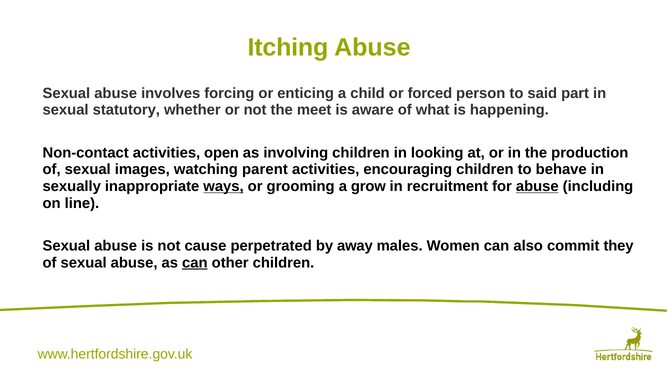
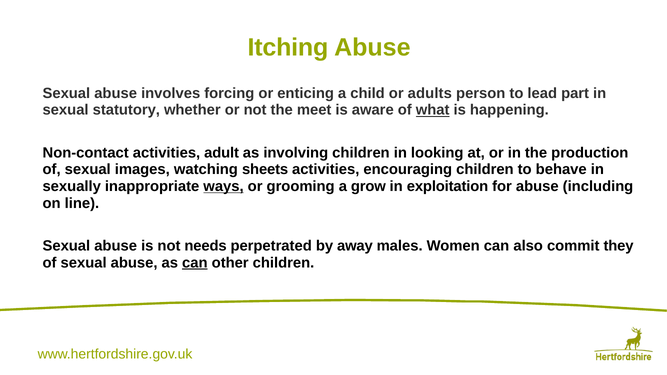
forced: forced -> adults
said: said -> lead
what underline: none -> present
open: open -> adult
parent: parent -> sheets
recruitment: recruitment -> exploitation
abuse at (537, 186) underline: present -> none
cause: cause -> needs
